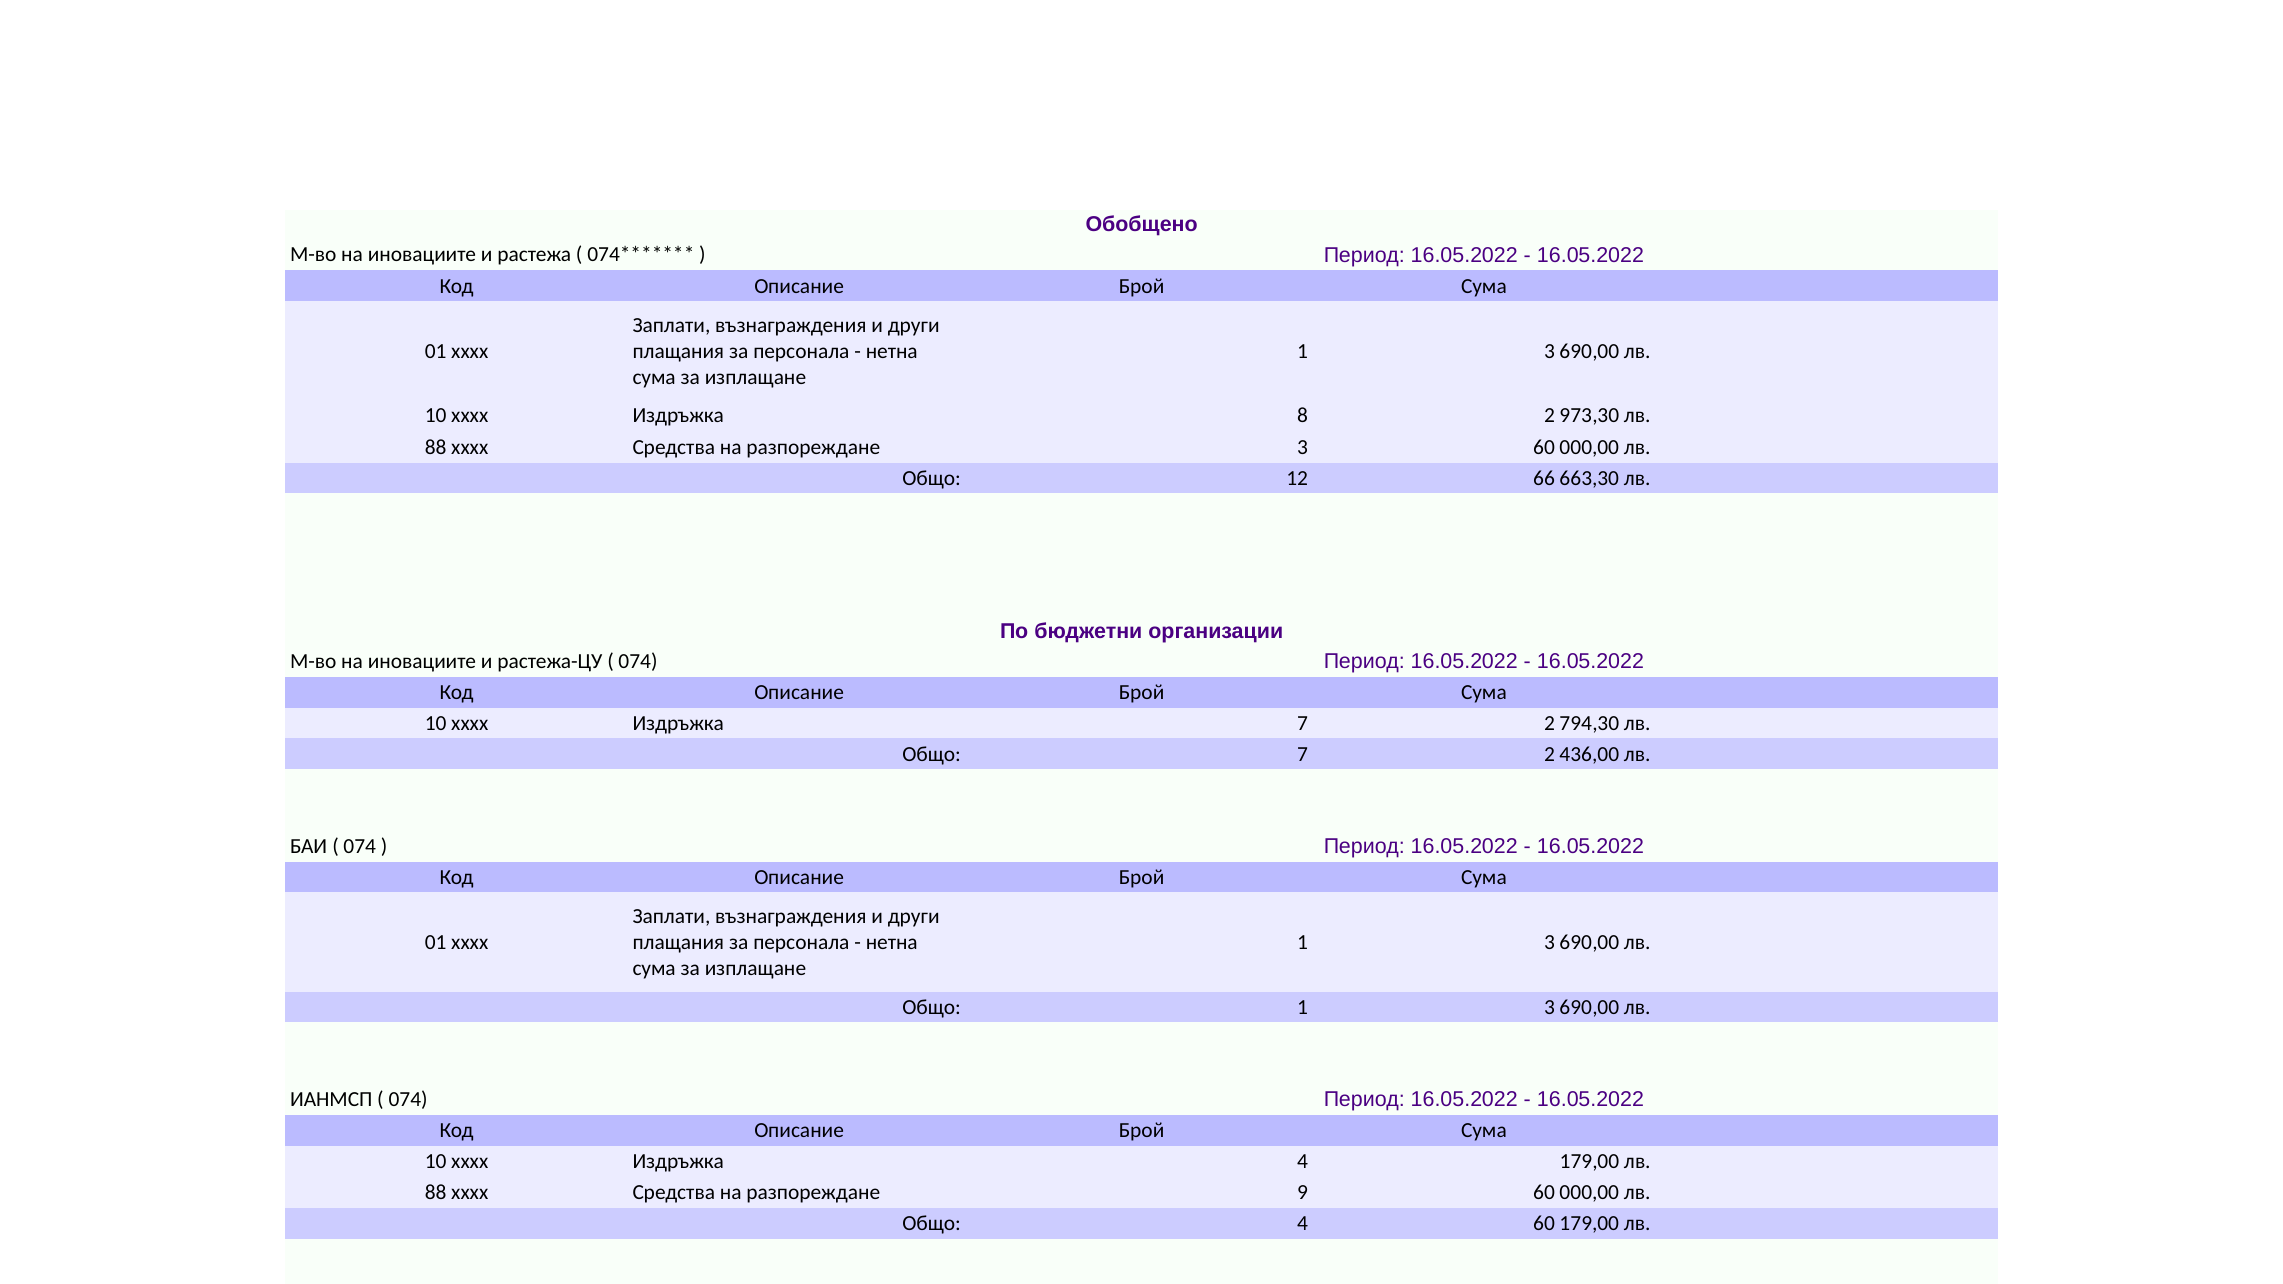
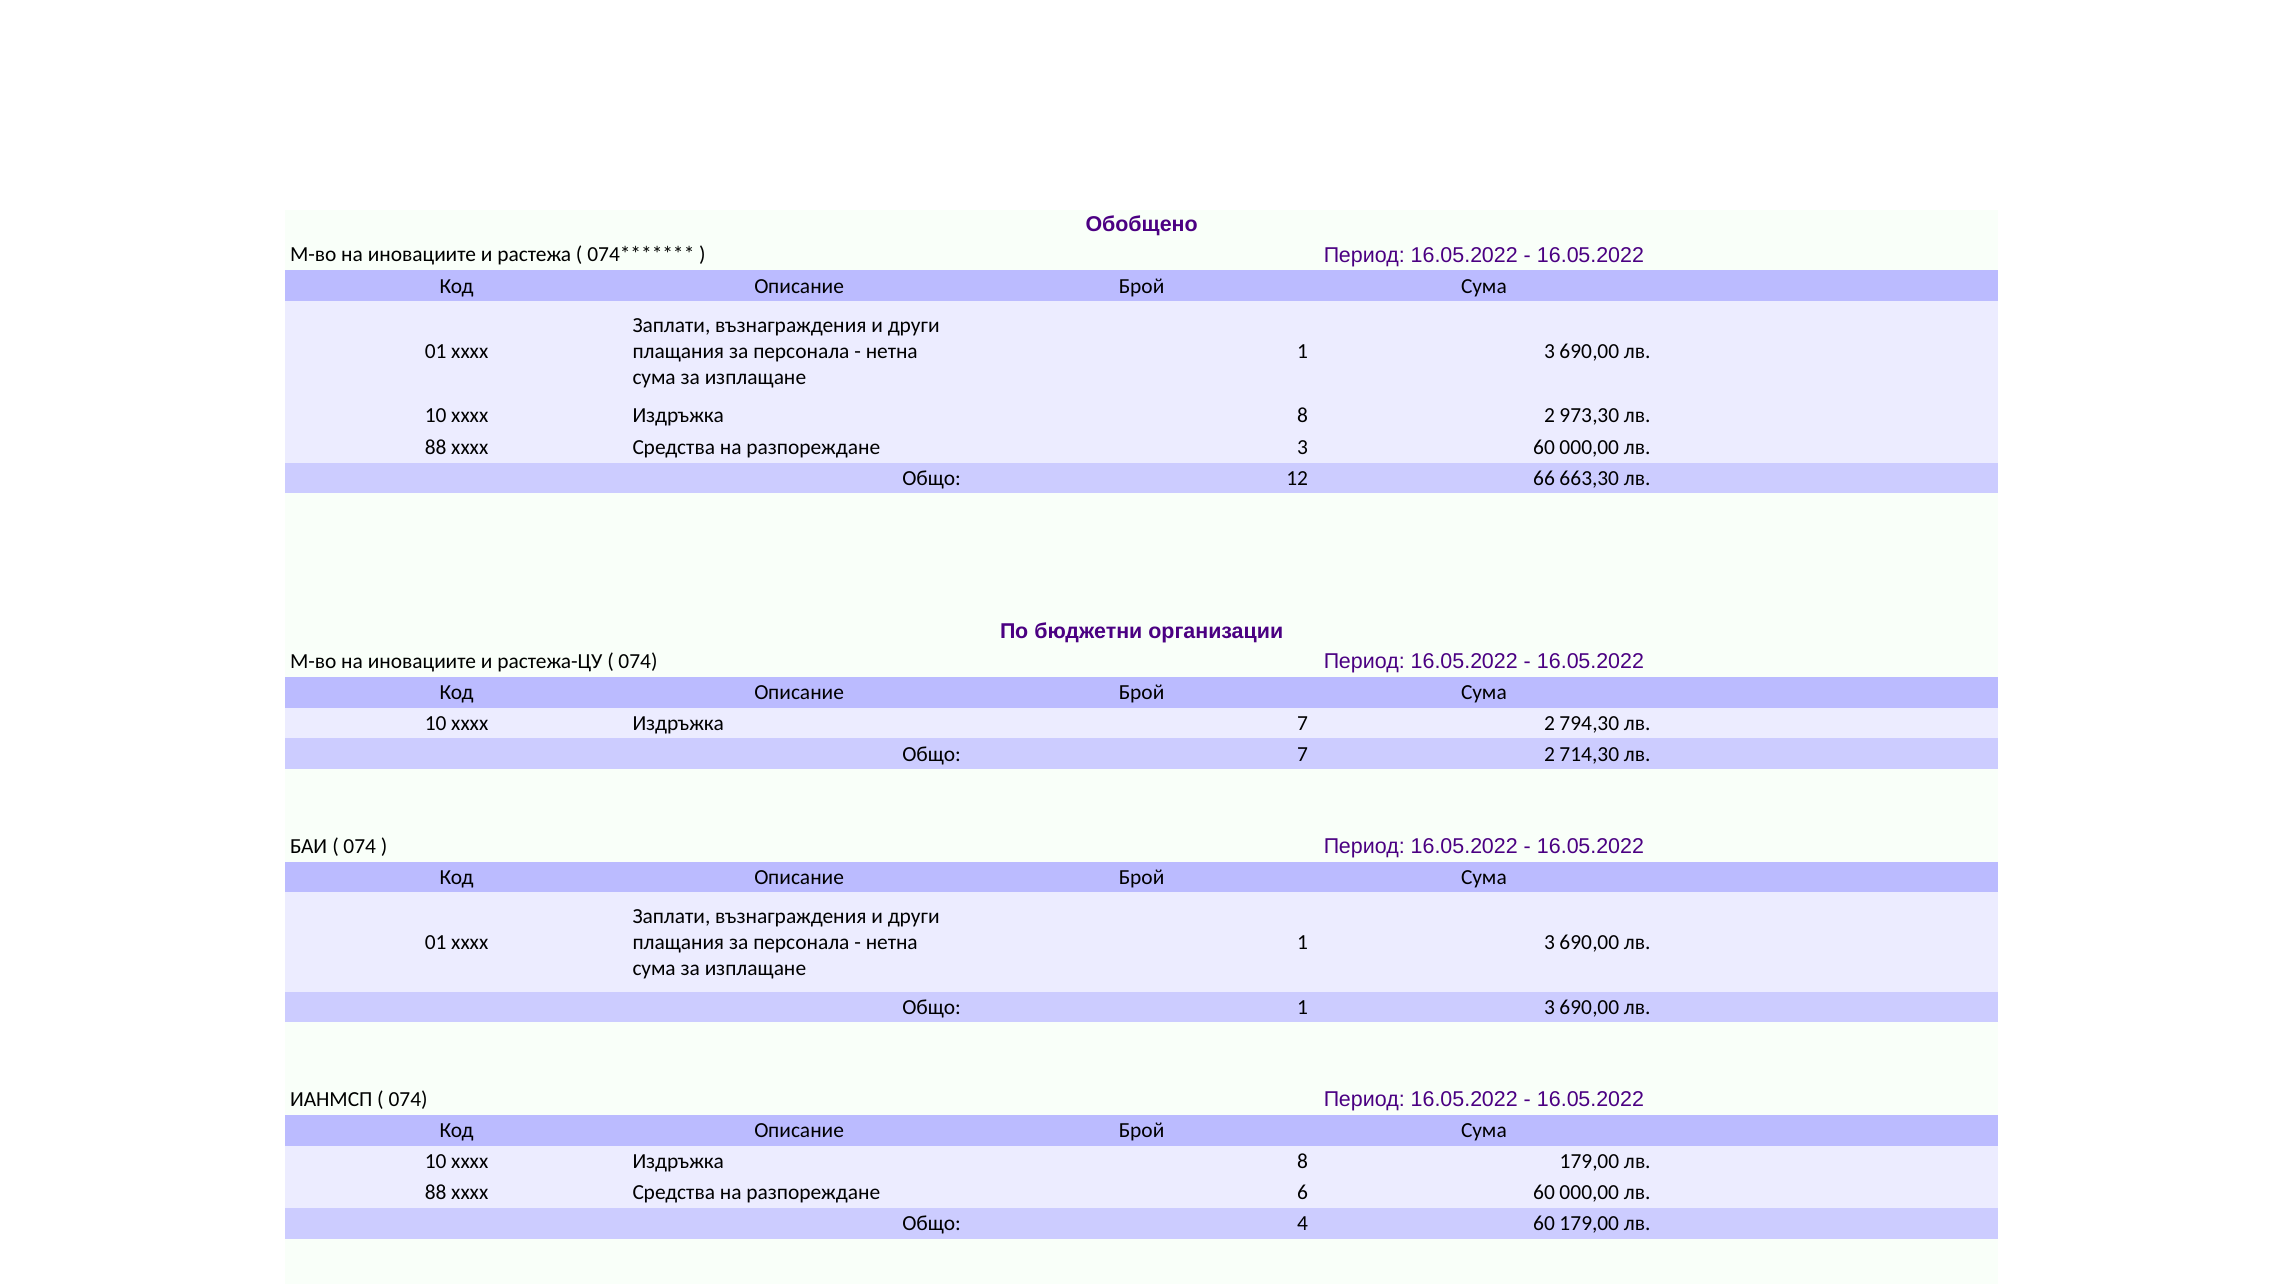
436,00: 436,00 -> 714,30
4 at (1303, 1161): 4 -> 8
9: 9 -> 6
